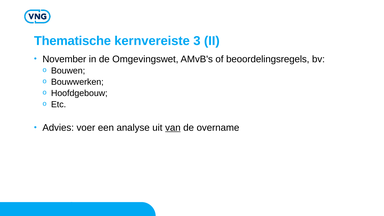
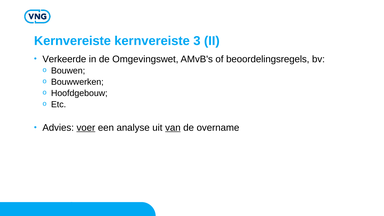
Thematische at (72, 41): Thematische -> Kernvereiste
November: November -> Verkeerde
voer underline: none -> present
